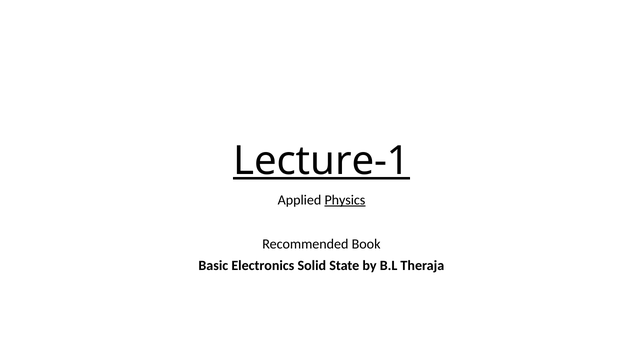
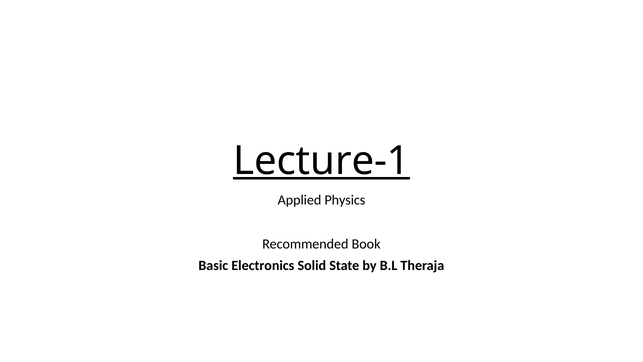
Physics underline: present -> none
